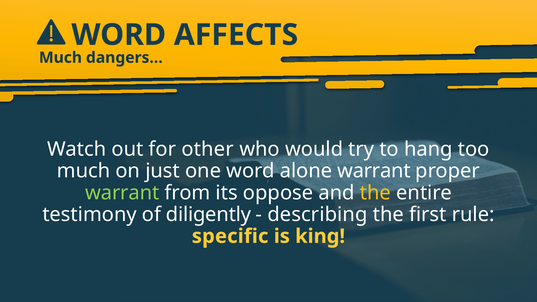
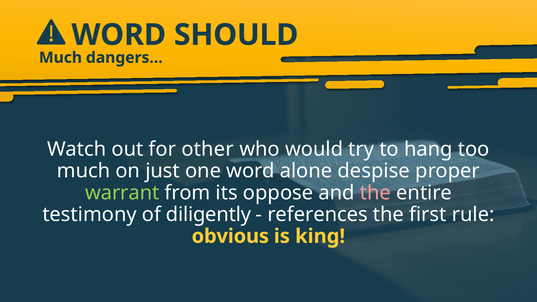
AFFECTS: AFFECTS -> SHOULD
alone warrant: warrant -> despise
the at (375, 193) colour: yellow -> pink
describing: describing -> references
specific: specific -> obvious
